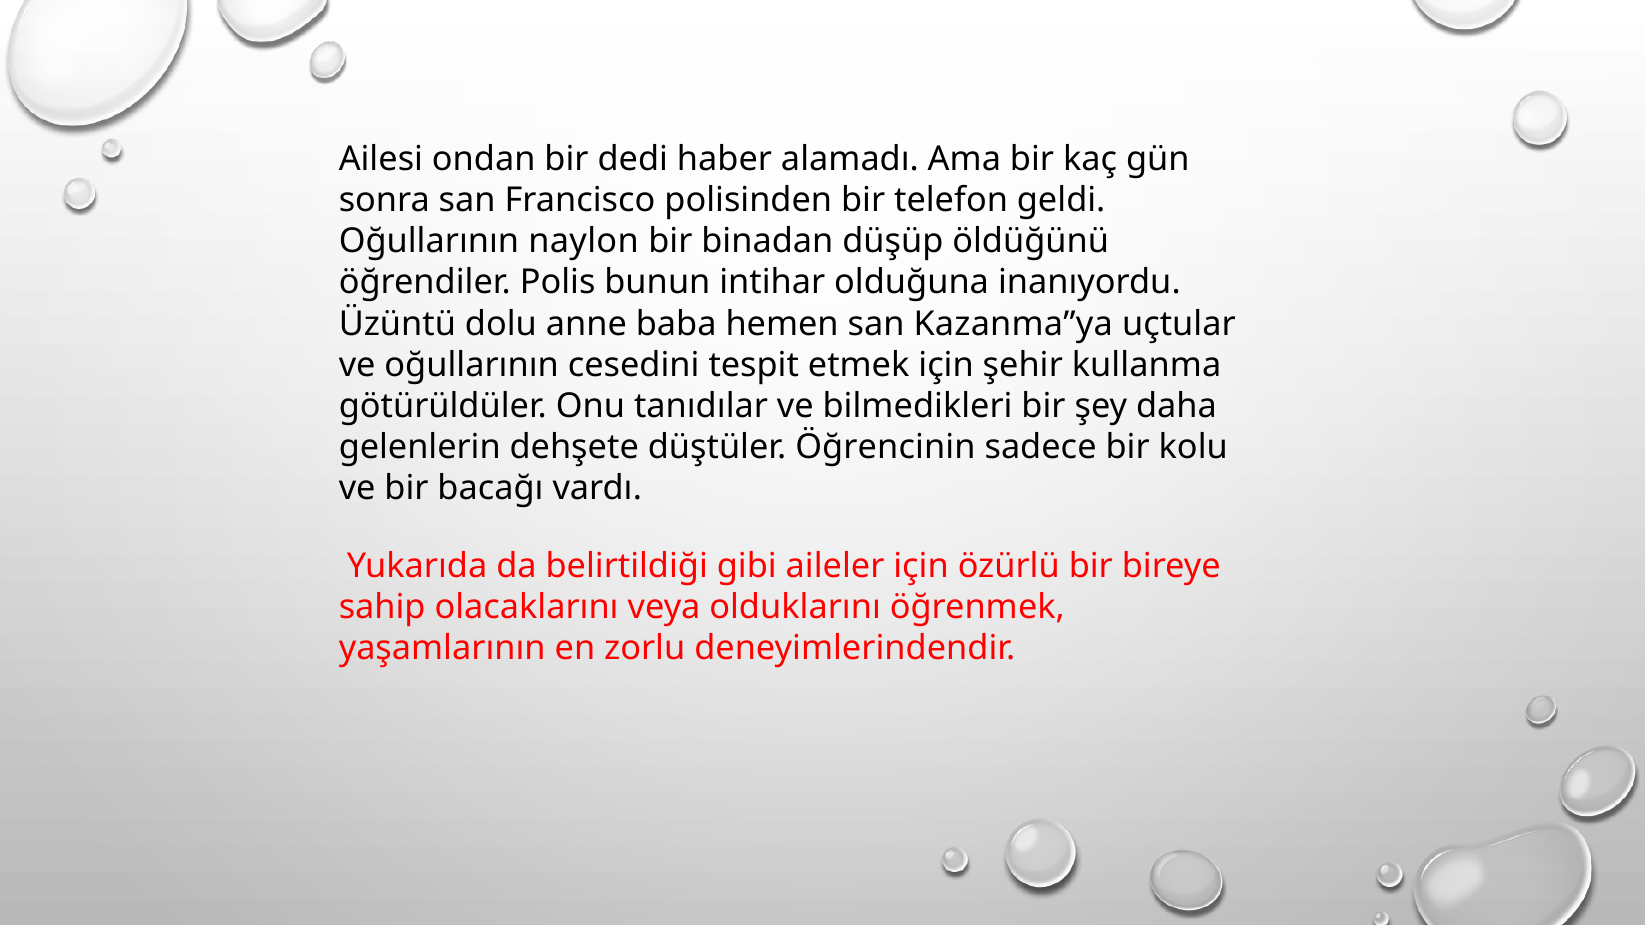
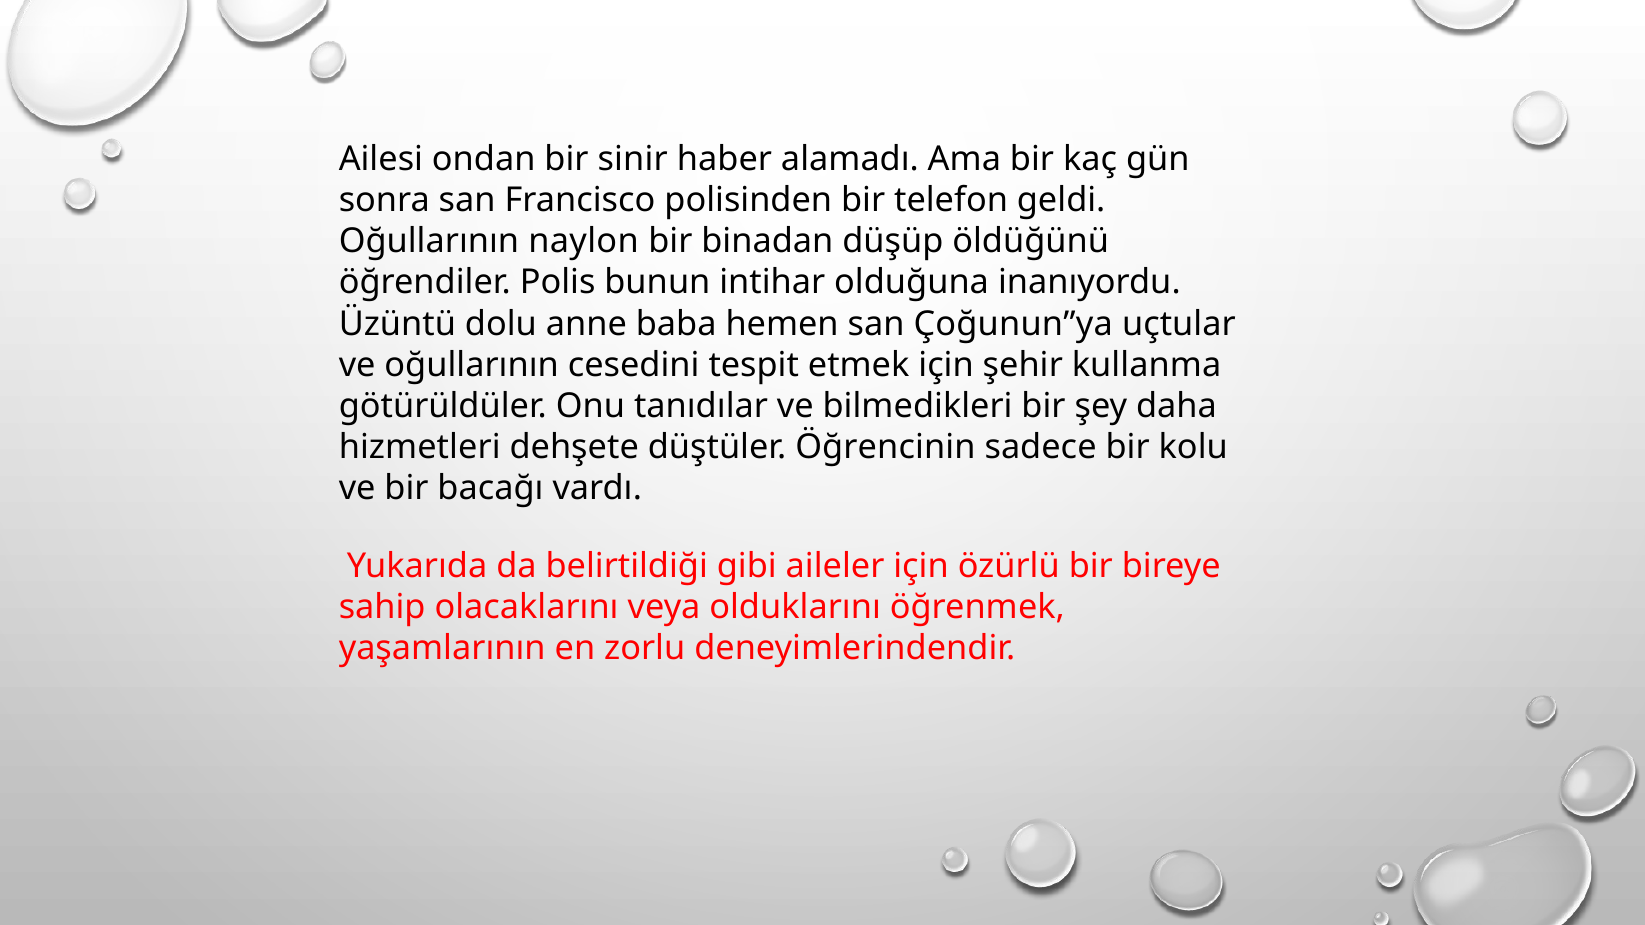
dedi: dedi -> sinir
Kazanma”ya: Kazanma”ya -> Çoğunun”ya
gelenlerin: gelenlerin -> hizmetleri
